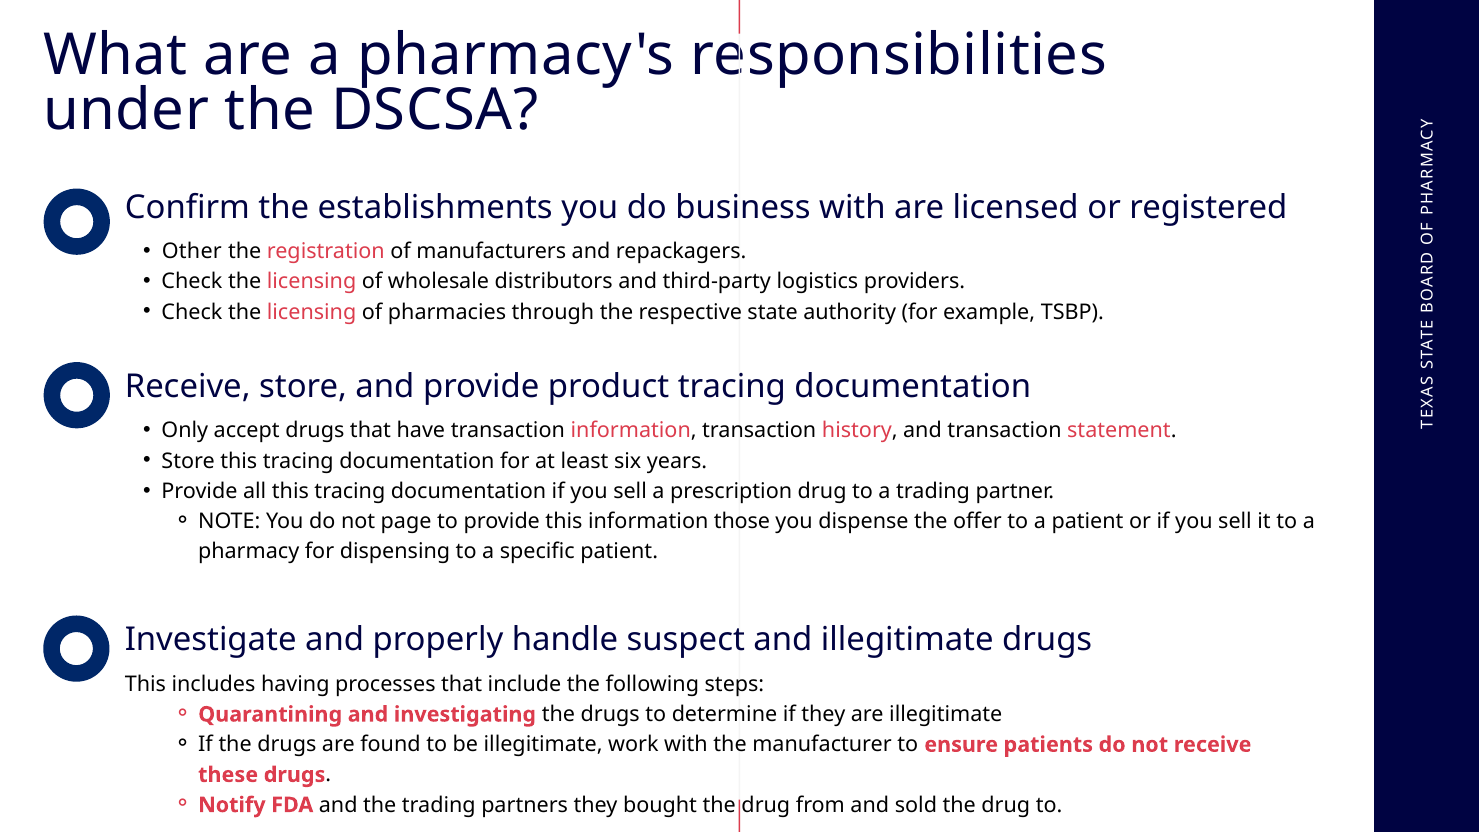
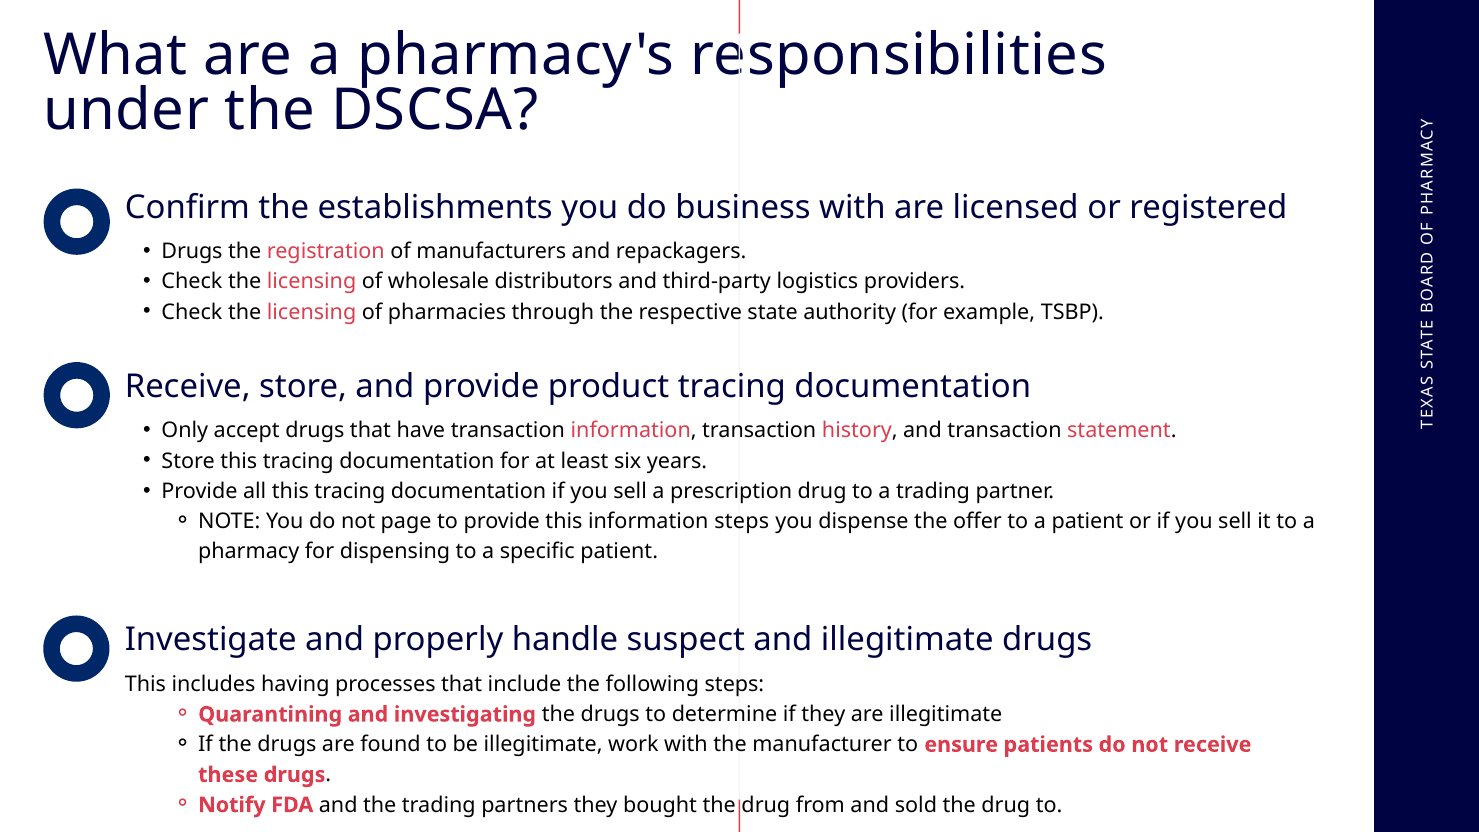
Other at (192, 252): Other -> Drugs
information those: those -> steps
